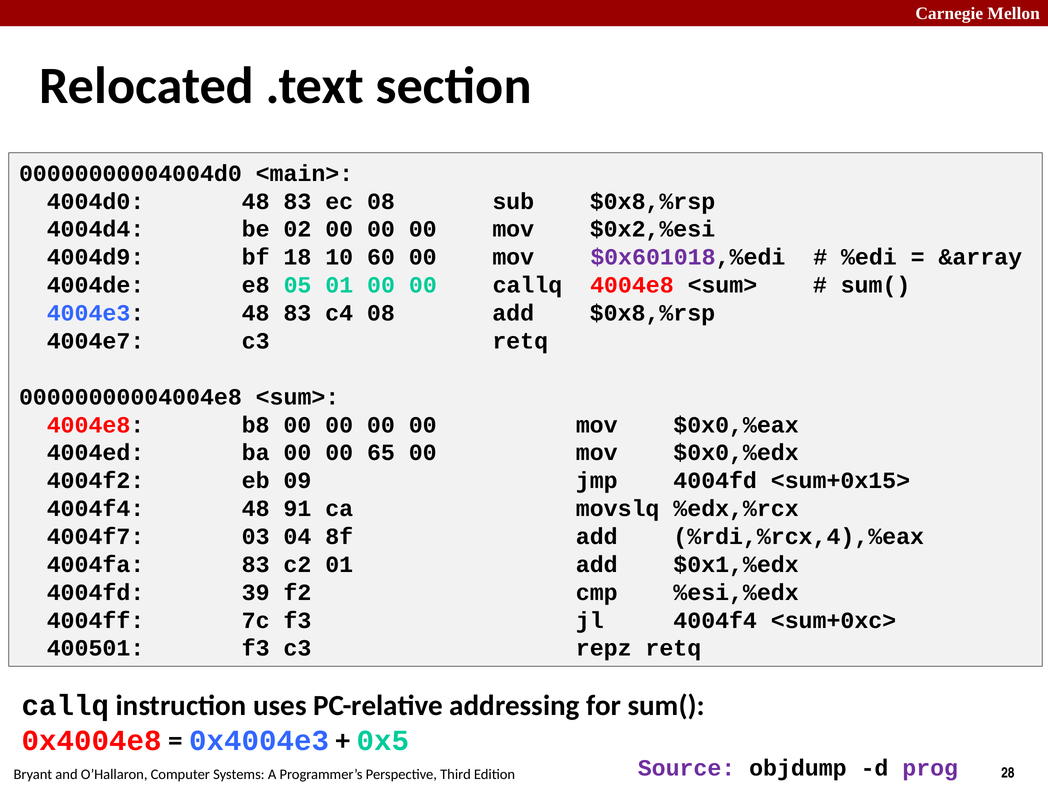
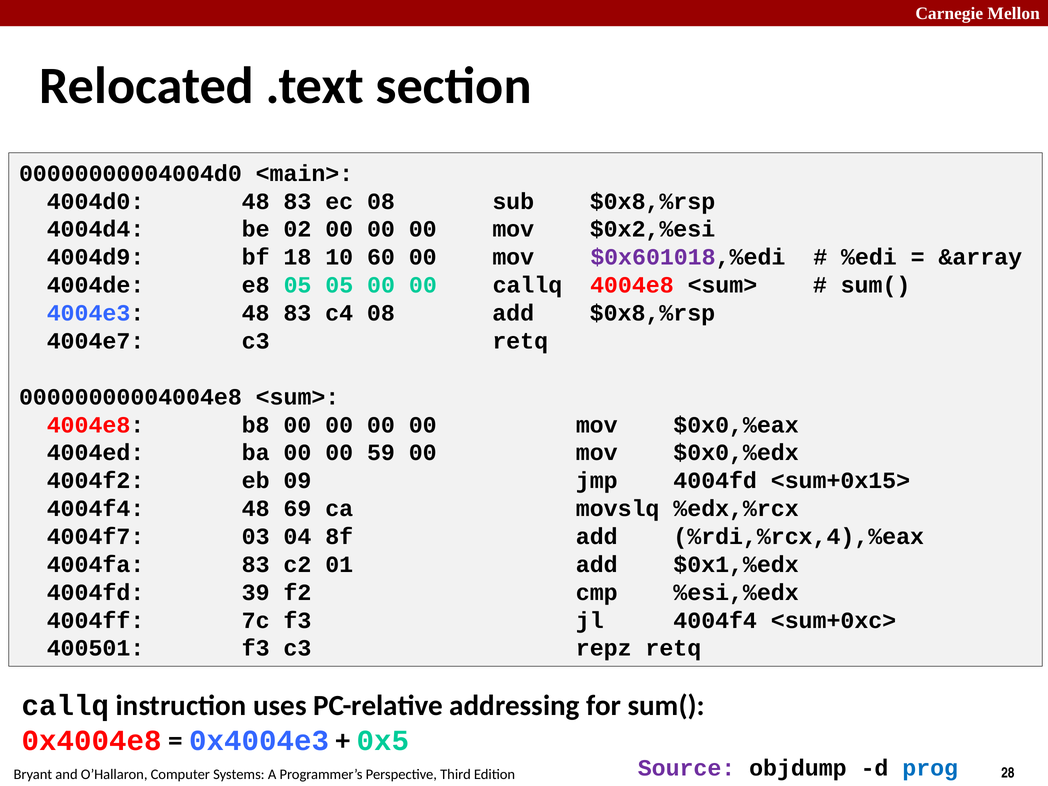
05 01: 01 -> 05
65: 65 -> 59
91: 91 -> 69
prog colour: purple -> blue
